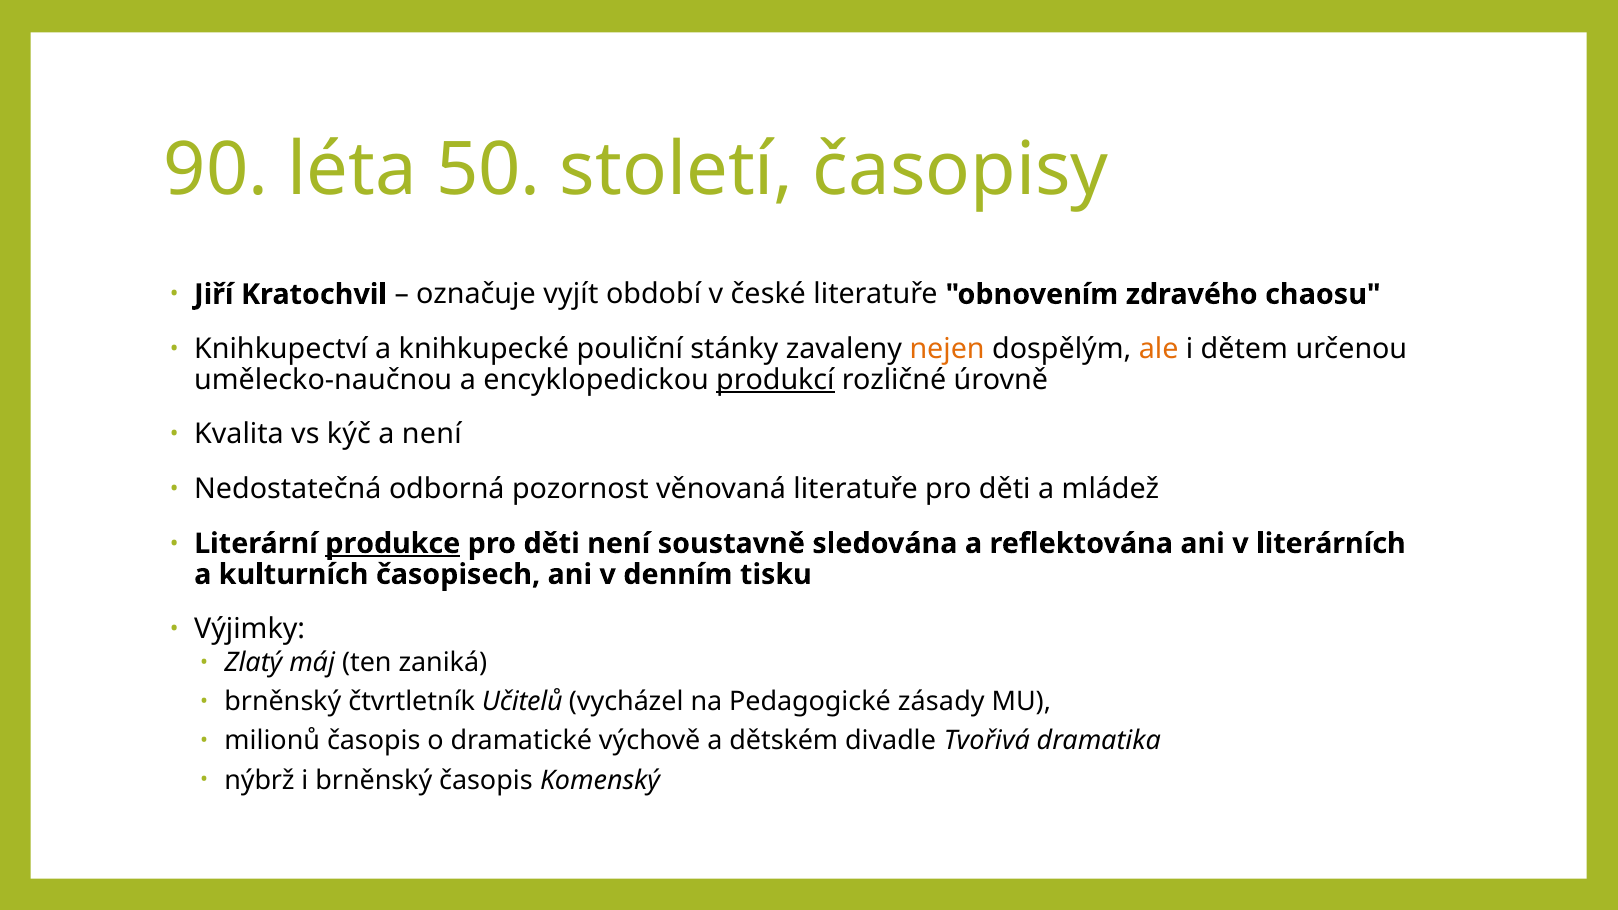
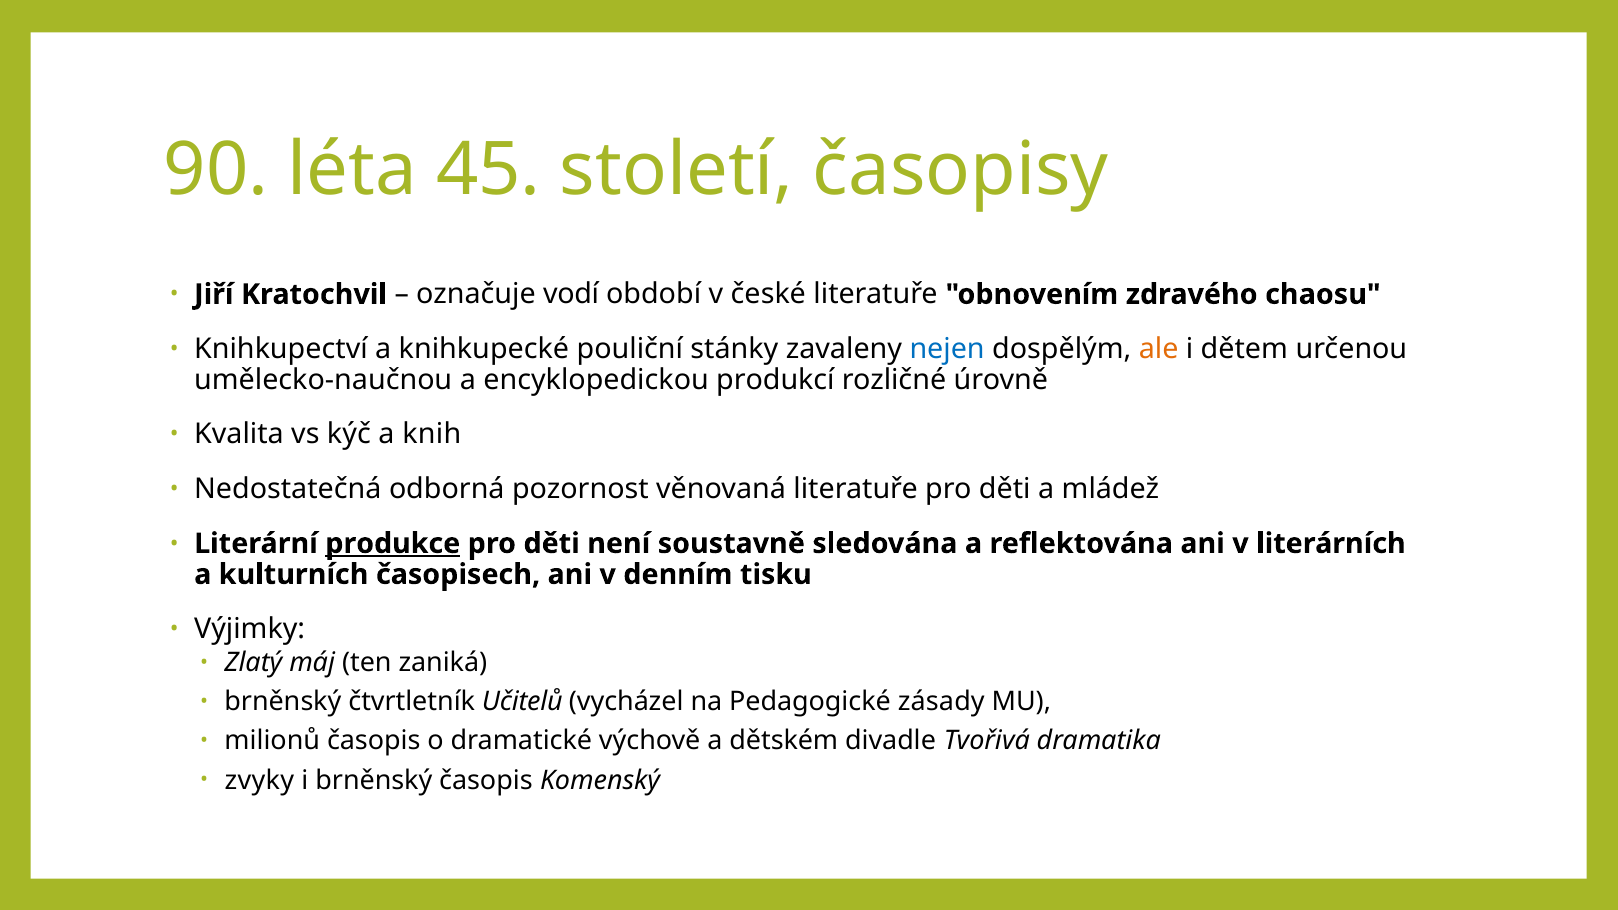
50: 50 -> 45
vyjít: vyjít -> vodí
nejen colour: orange -> blue
produkcí underline: present -> none
a není: není -> knih
nýbrž: nýbrž -> zvyky
